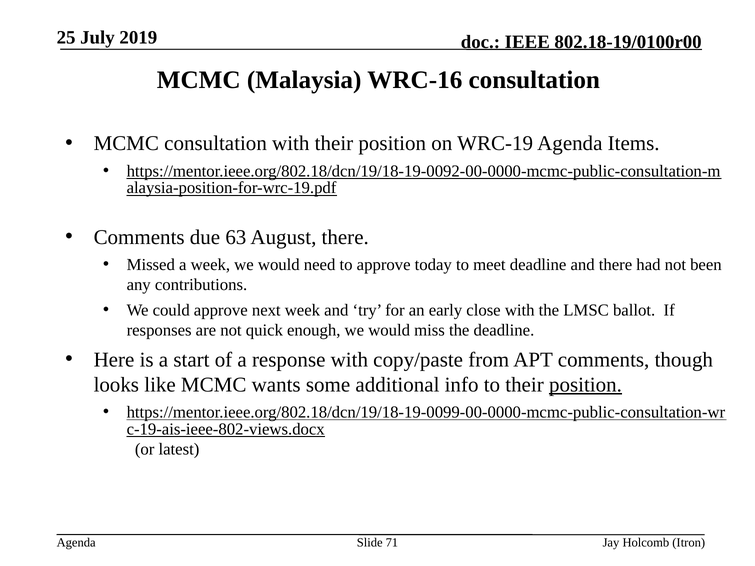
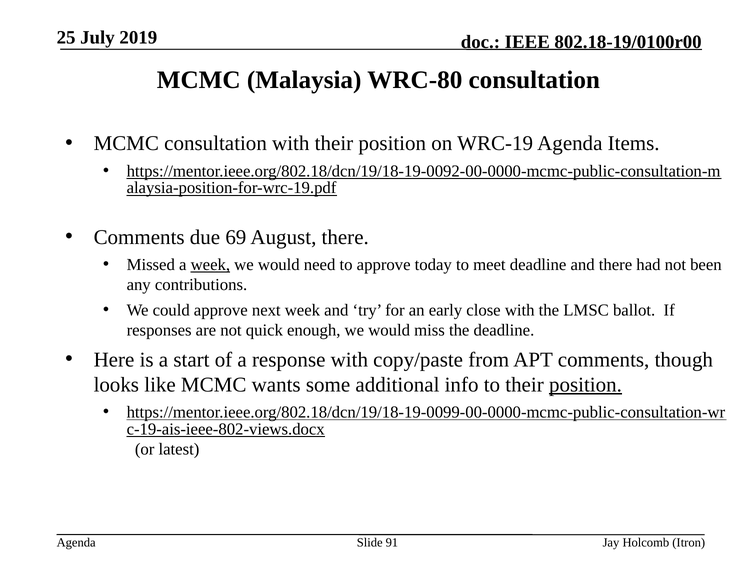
WRC-16: WRC-16 -> WRC-80
63: 63 -> 69
week at (210, 265) underline: none -> present
71: 71 -> 91
